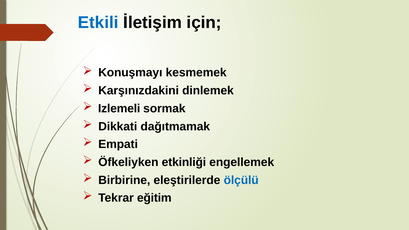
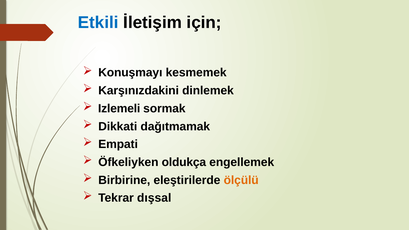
etkinliği: etkinliği -> oldukça
ölçülü colour: blue -> orange
eğitim: eğitim -> dışsal
